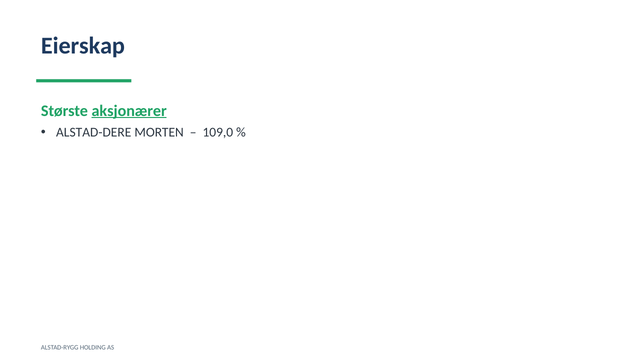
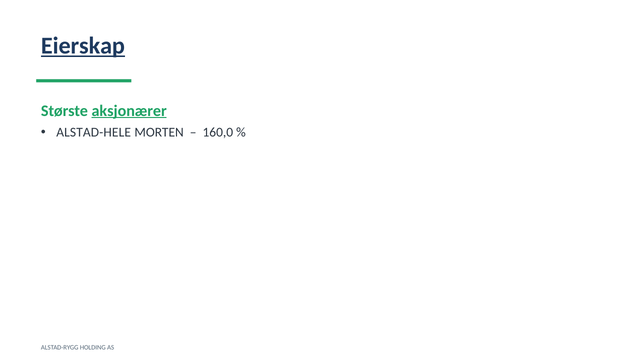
Eierskap underline: none -> present
ALSTAD-DERE: ALSTAD-DERE -> ALSTAD-HELE
109,0: 109,0 -> 160,0
